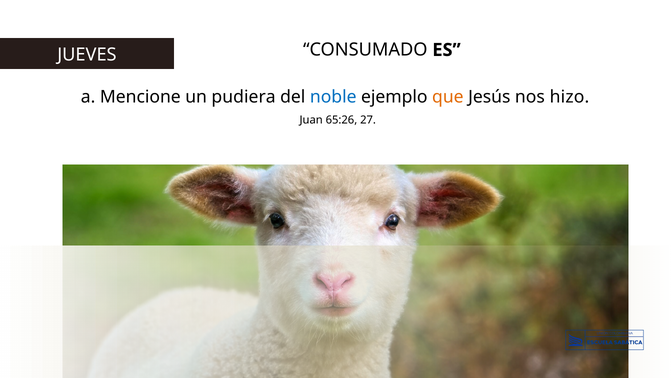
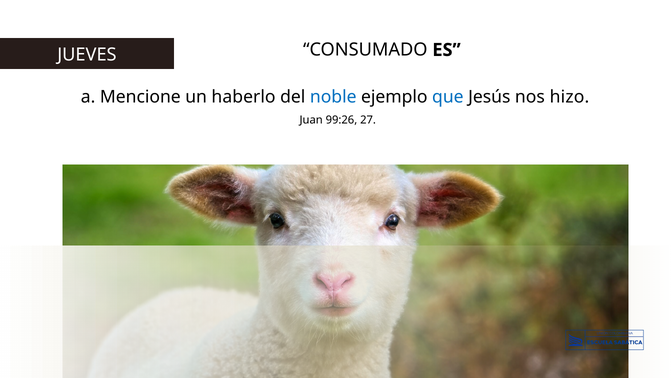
pudiera: pudiera -> haberlo
que colour: orange -> blue
65:26: 65:26 -> 99:26
